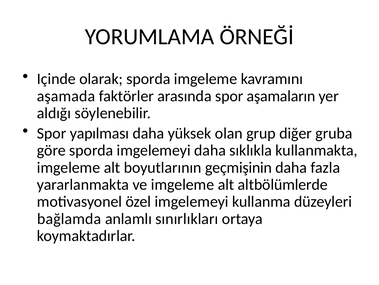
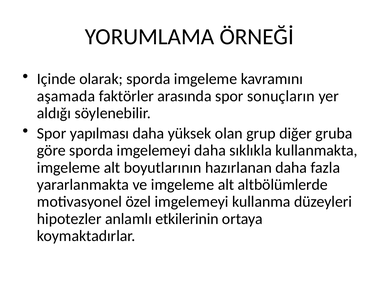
aşamaların: aşamaların -> sonuçların
geçmişinin: geçmişinin -> hazırlanan
bağlamda: bağlamda -> hipotezler
sınırlıkları: sınırlıkları -> etkilerinin
